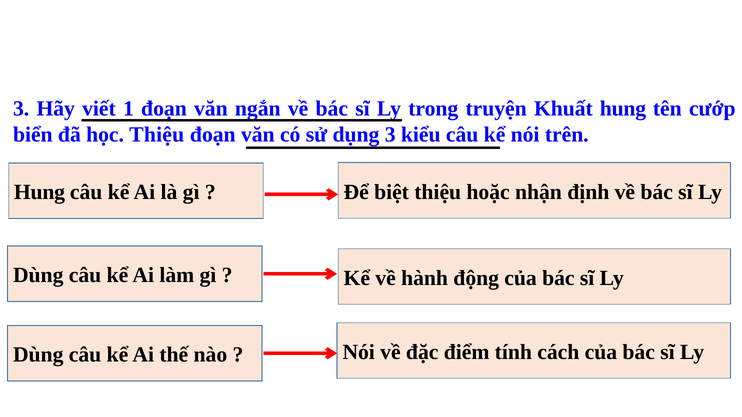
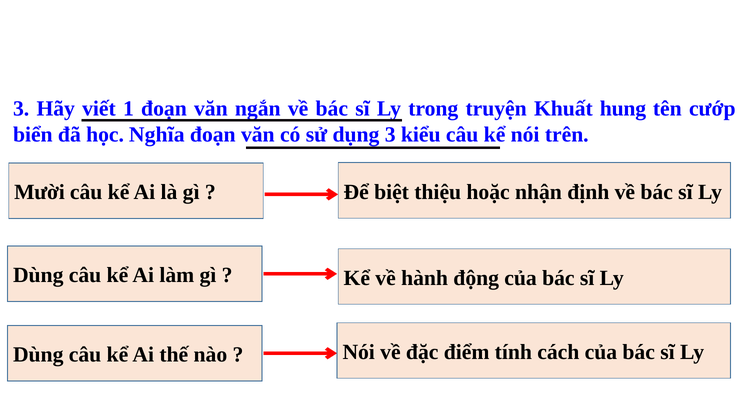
học Thiệu: Thiệu -> Nghĩa
Hung at (40, 192): Hung -> Mười
